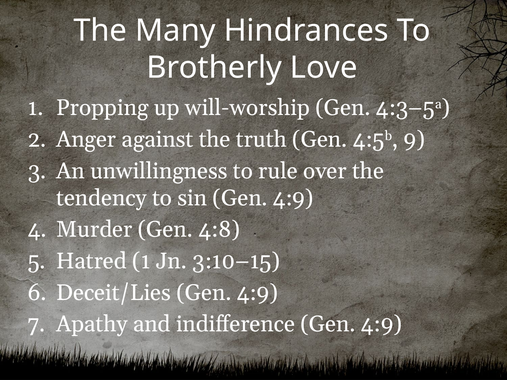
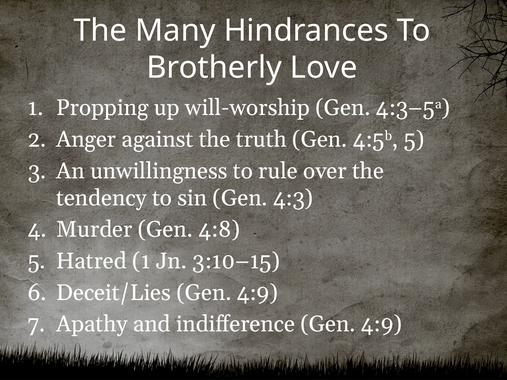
4:5b 9: 9 -> 5
sin Gen 4:9: 4:9 -> 4:3
